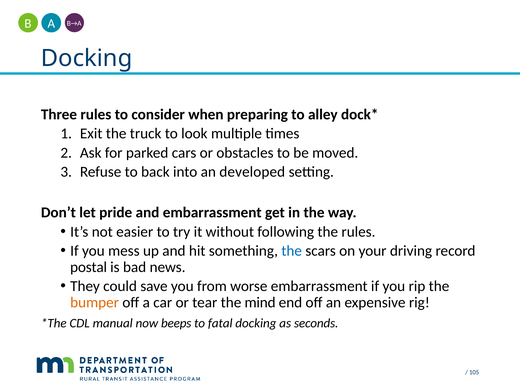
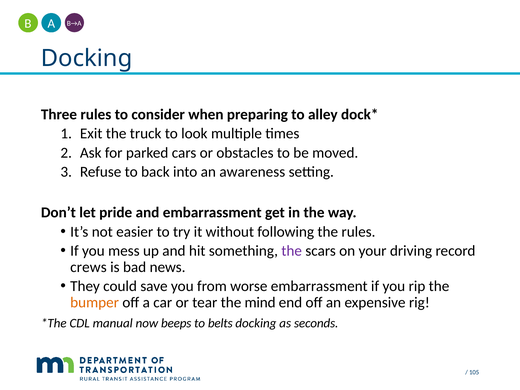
developed: developed -> awareness
the at (292, 251) colour: blue -> purple
postal: postal -> crews
fatal: fatal -> belts
